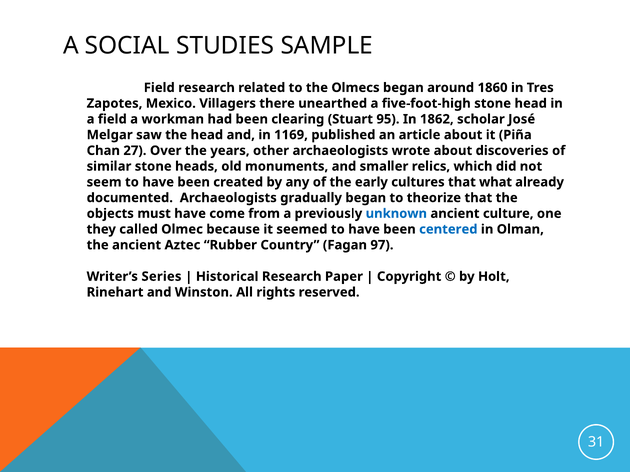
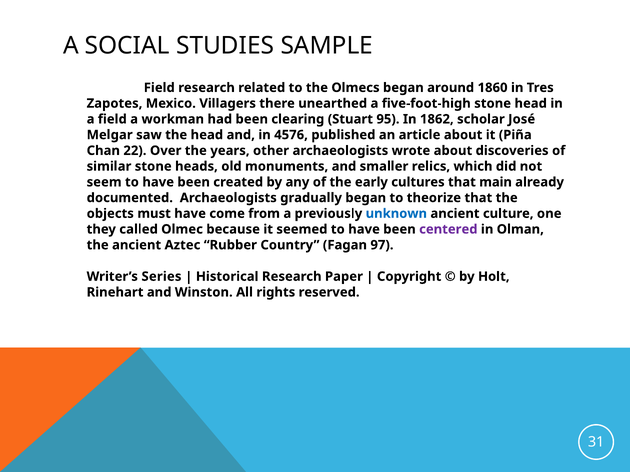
1169: 1169 -> 4576
27: 27 -> 22
what: what -> main
centered colour: blue -> purple
